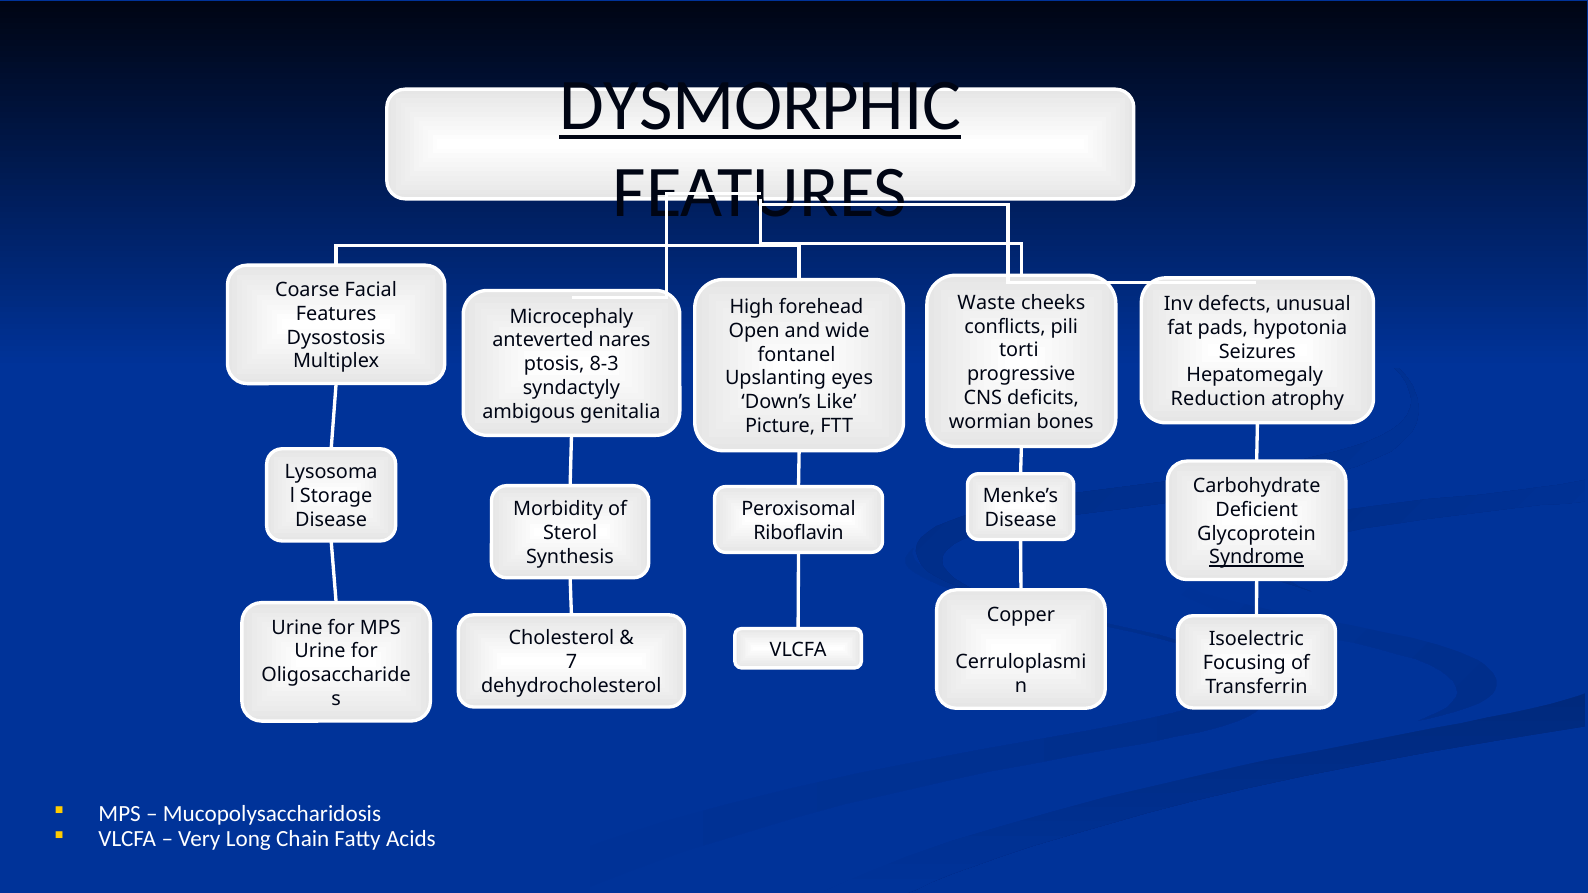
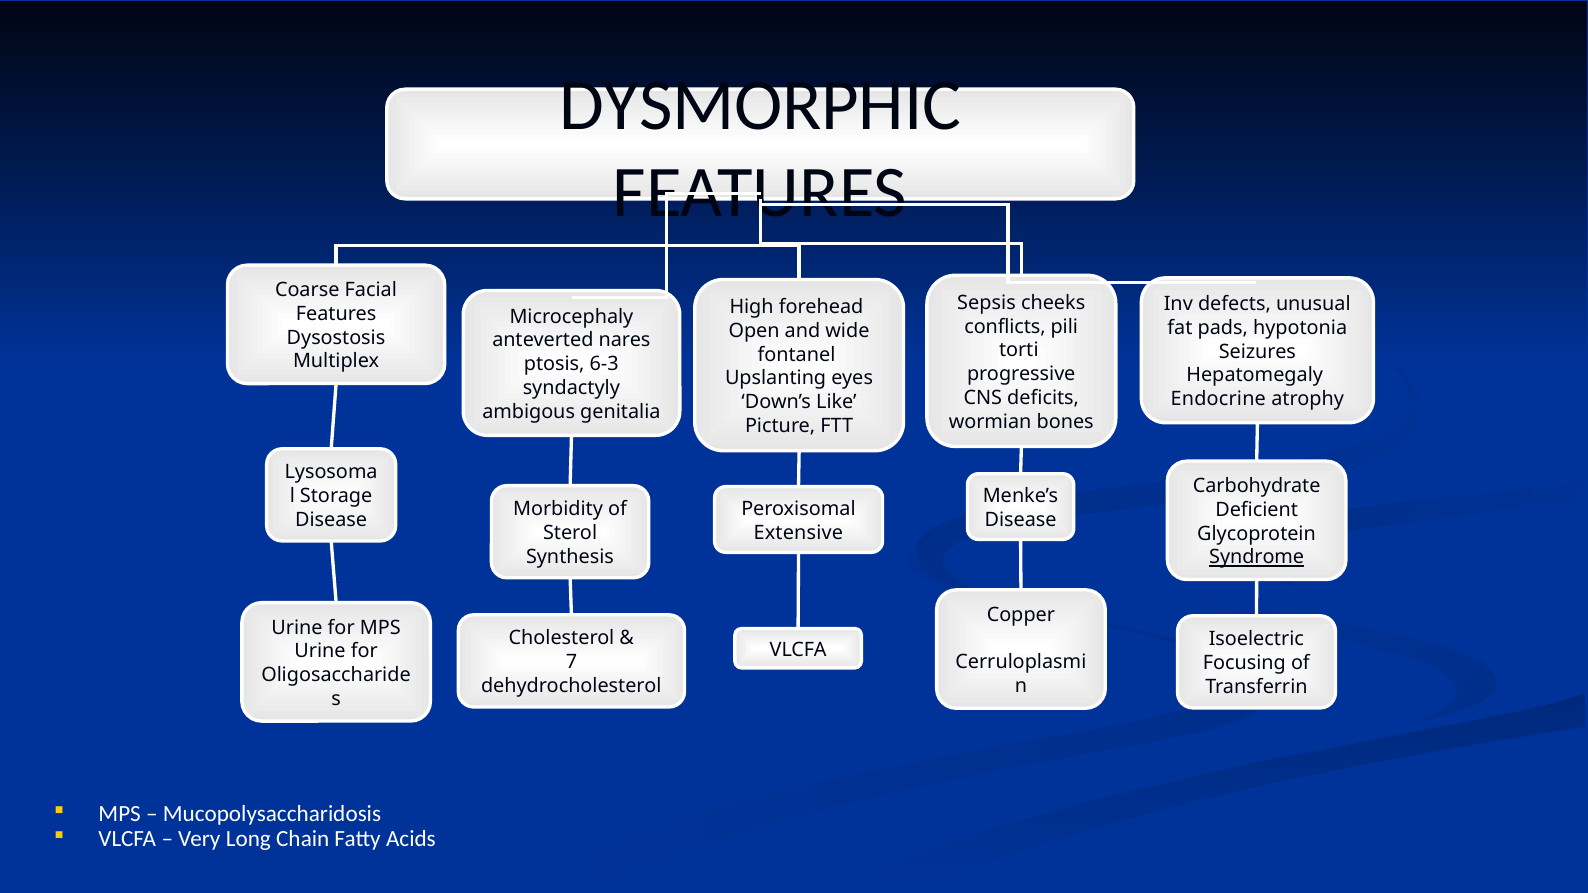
DYSMORPHIC underline: present -> none
Waste: Waste -> Sepsis
8-3: 8-3 -> 6-3
Reduction: Reduction -> Endocrine
Riboflavin: Riboflavin -> Extensive
